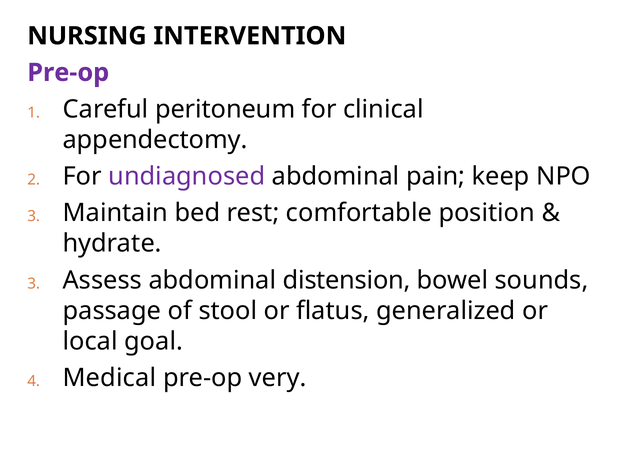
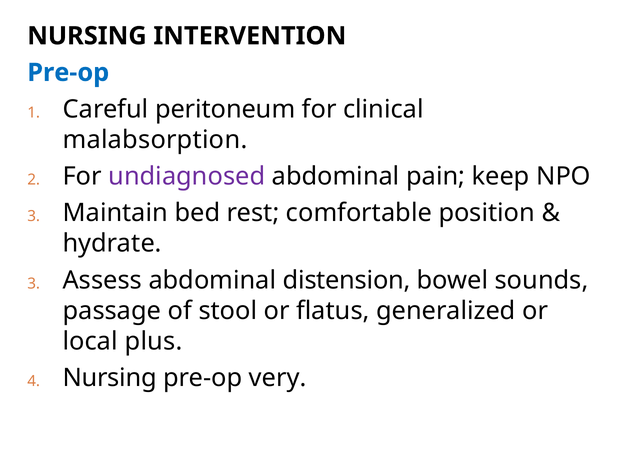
Pre-op at (68, 73) colour: purple -> blue
appendectomy: appendectomy -> malabsorption
goal: goal -> plus
Medical at (110, 378): Medical -> Nursing
